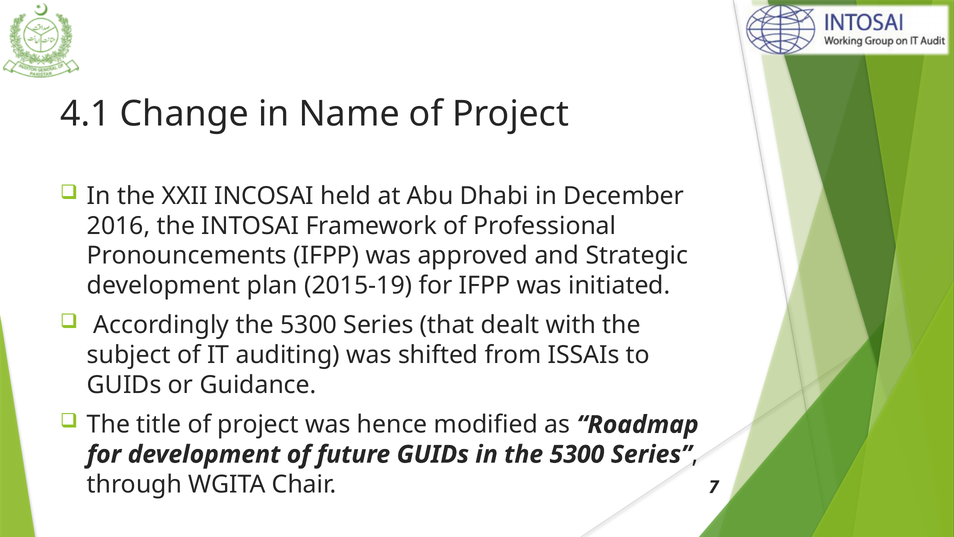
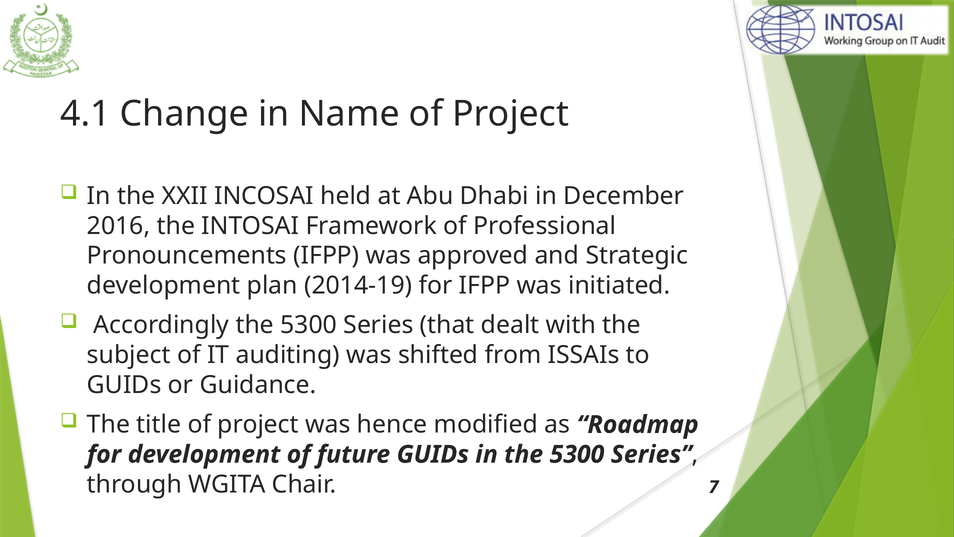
2015-19: 2015-19 -> 2014-19
